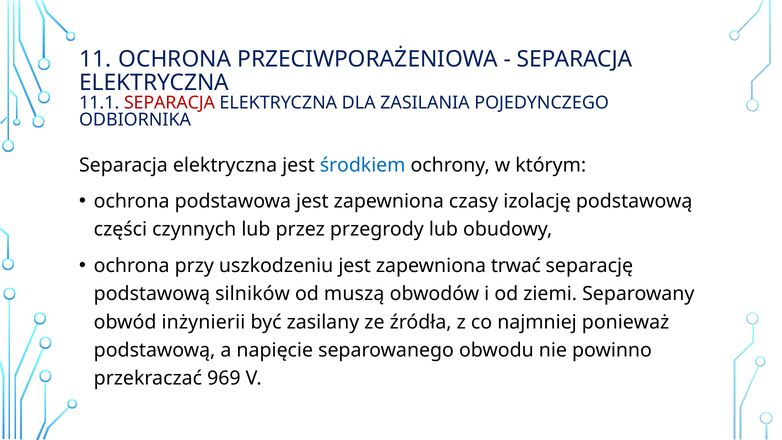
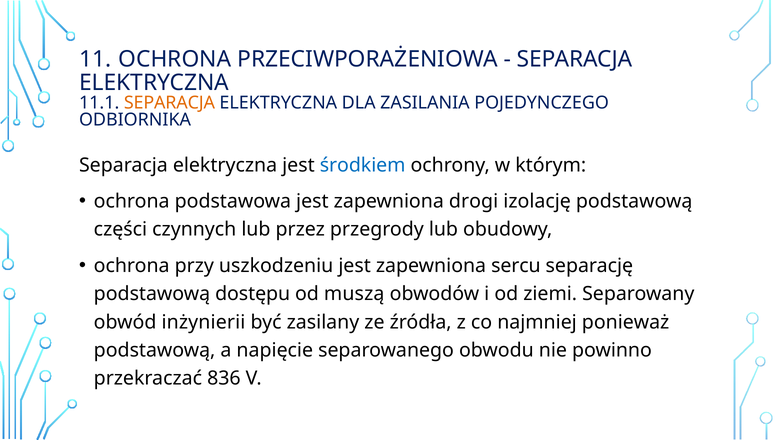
SEPARACJA at (169, 103) colour: red -> orange
czasy: czasy -> drogi
trwać: trwać -> sercu
silników: silników -> dostępu
969: 969 -> 836
